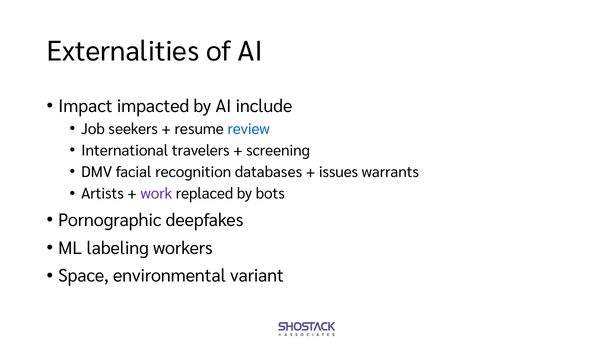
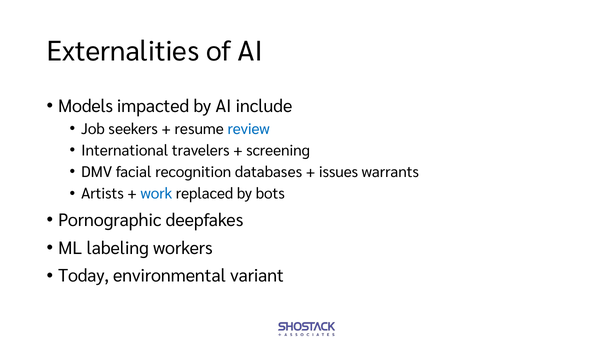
Impact: Impact -> Models
work colour: purple -> blue
Space: Space -> Today
